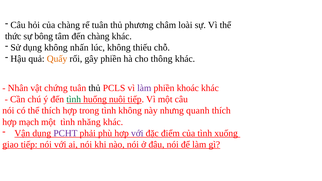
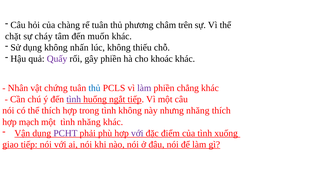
loài: loài -> trên
thức: thức -> chặt
bông: bông -> cháy
đến chàng: chàng -> muốn
Quấy colour: orange -> purple
thông: thông -> khoác
thủ at (94, 88) colour: black -> blue
khoác: khoác -> chẳng
tình at (74, 99) colour: green -> purple
nuôi: nuôi -> ngắt
nhưng quanh: quanh -> nhăng
